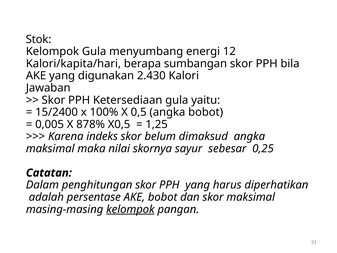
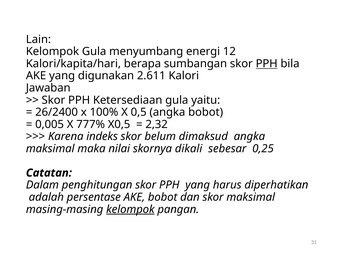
Stok: Stok -> Lain
PPH at (267, 64) underline: none -> present
2.430: 2.430 -> 2.611
15/2400: 15/2400 -> 26/2400
878%: 878% -> 777%
1,25: 1,25 -> 2,32
sayur: sayur -> dikali
